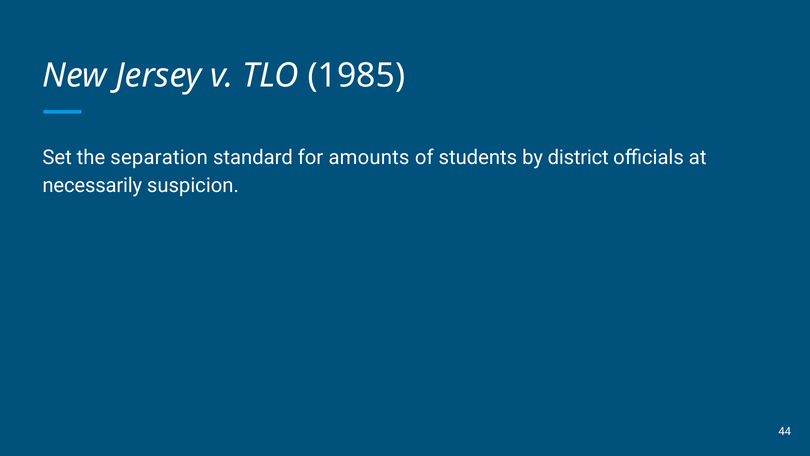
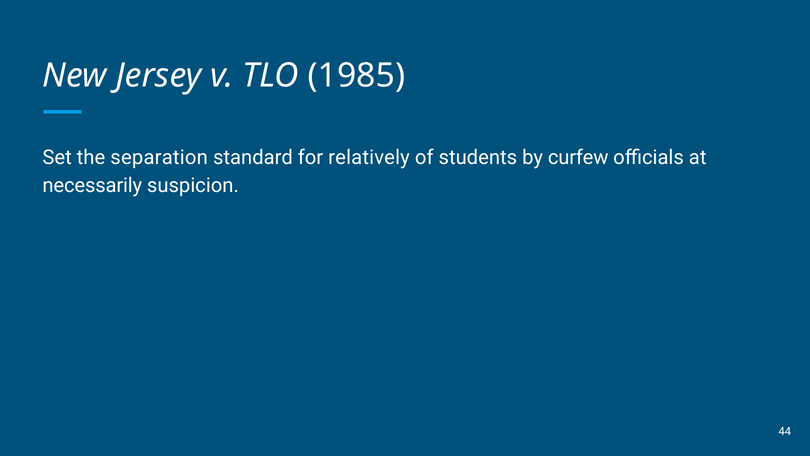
amounts: amounts -> relatively
district: district -> curfew
